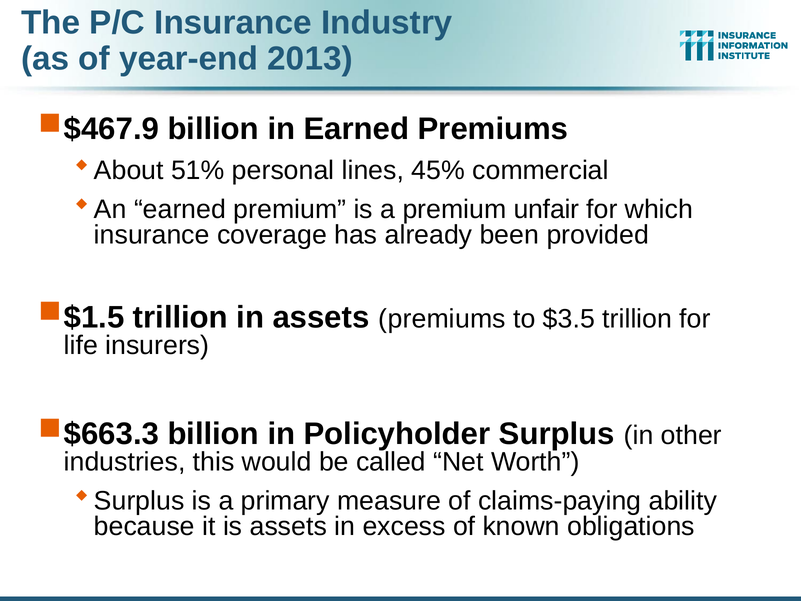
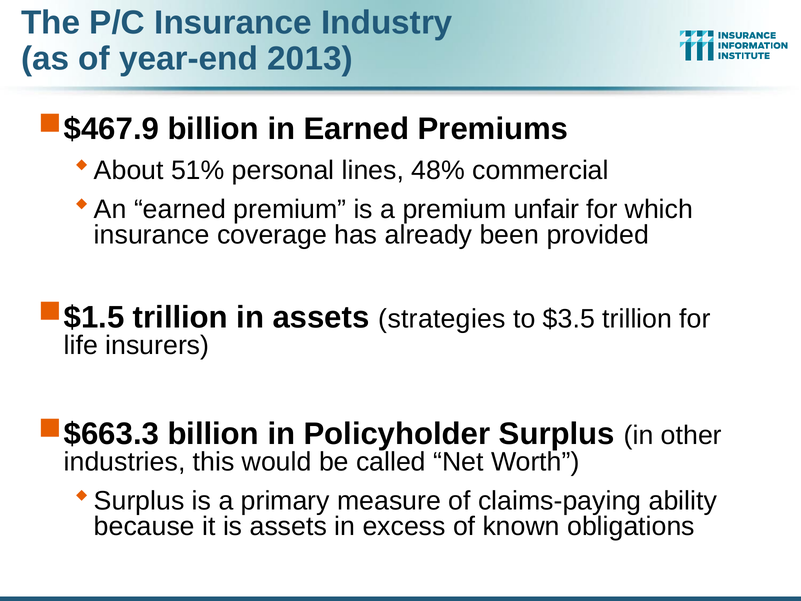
45%: 45% -> 48%
assets premiums: premiums -> strategies
